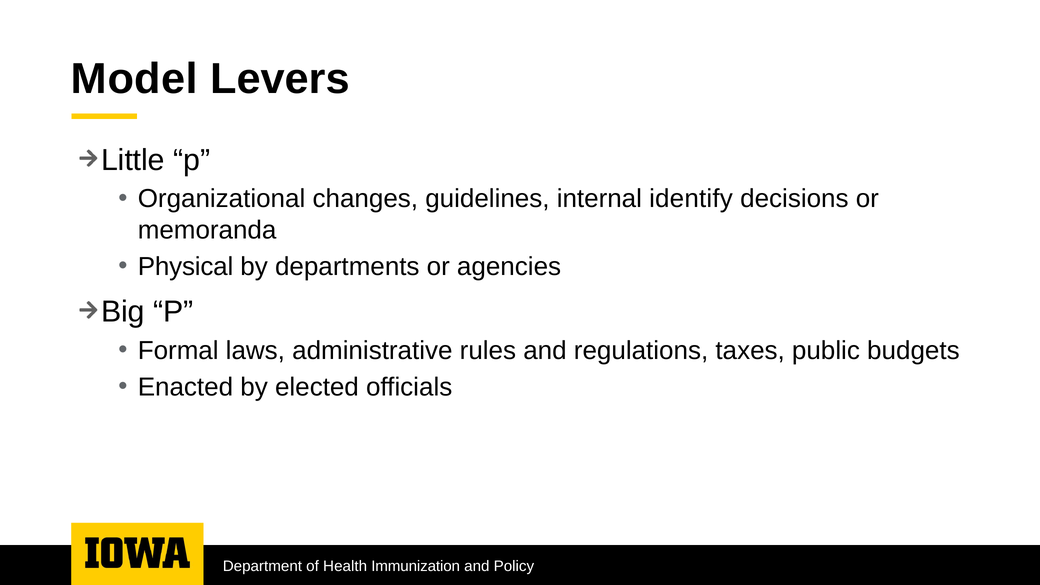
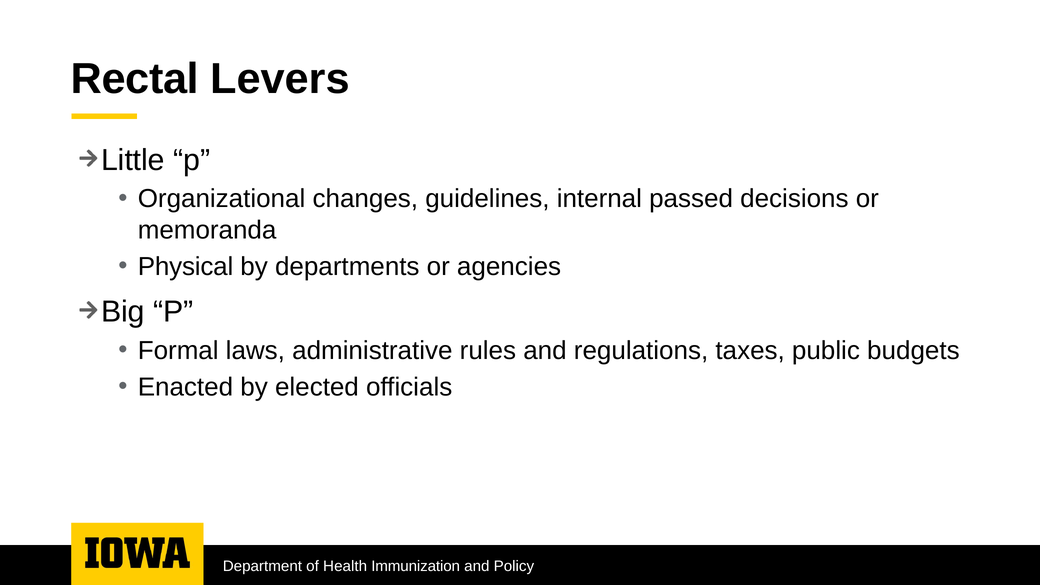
Model: Model -> Rectal
identify: identify -> passed
